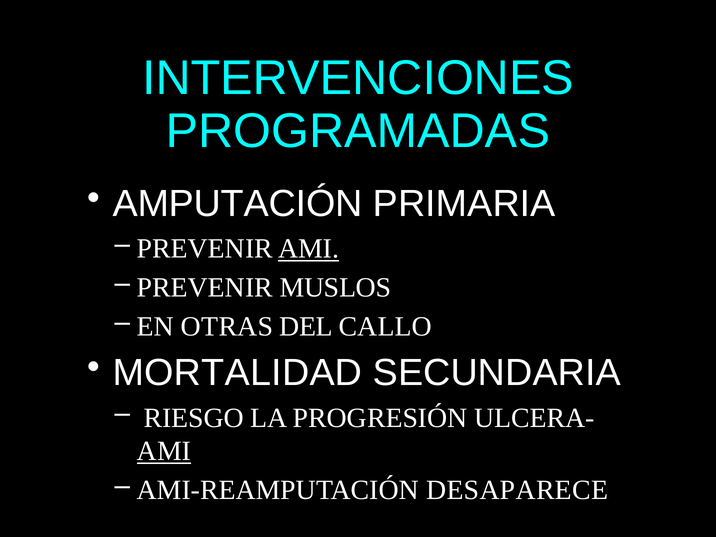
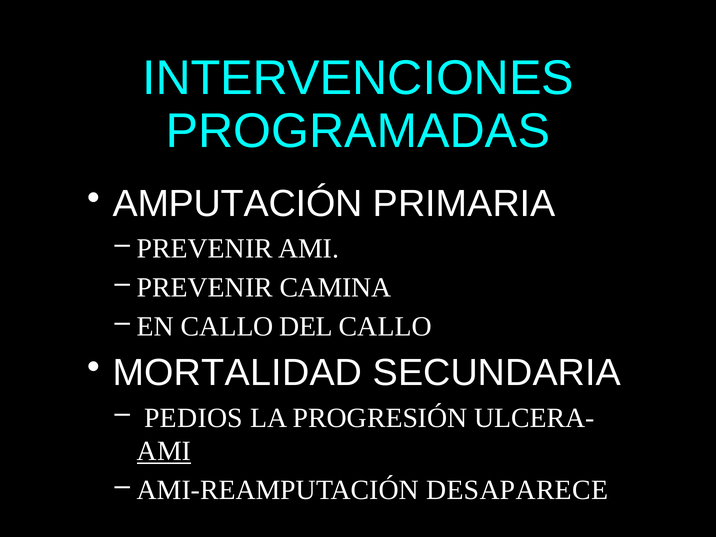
AMI at (309, 249) underline: present -> none
MUSLOS: MUSLOS -> CAMINA
EN OTRAS: OTRAS -> CALLO
RIESGO: RIESGO -> PEDIOS
